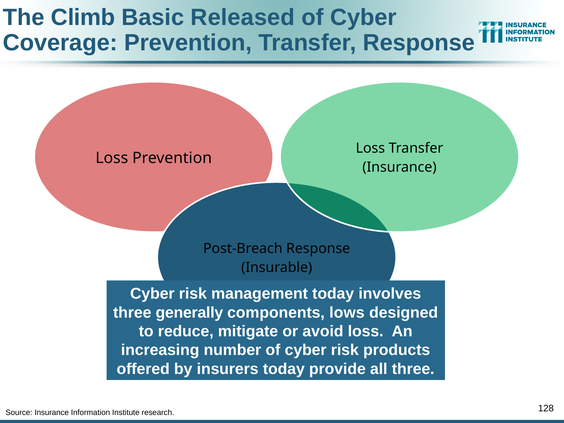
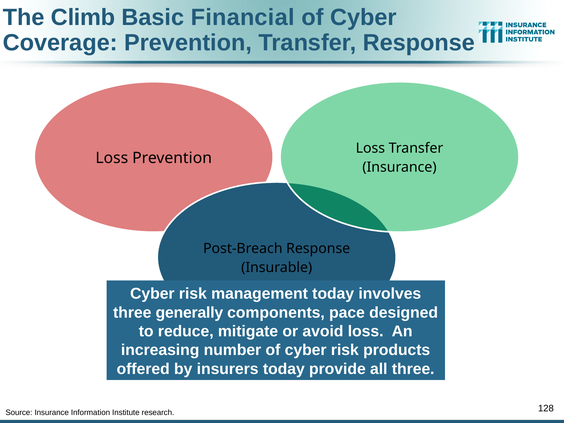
Released: Released -> Financial
lows: lows -> pace
